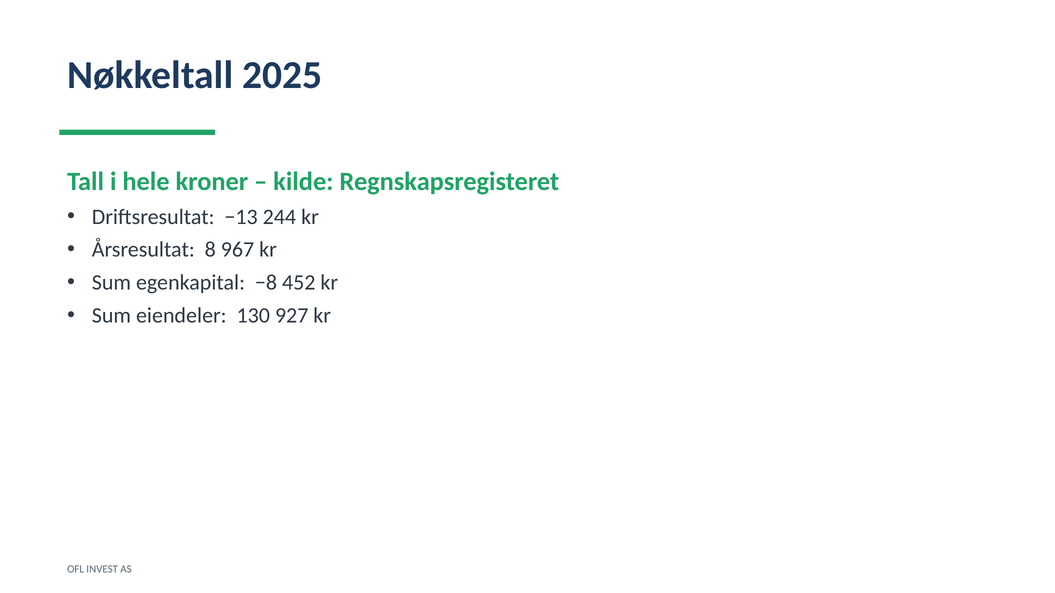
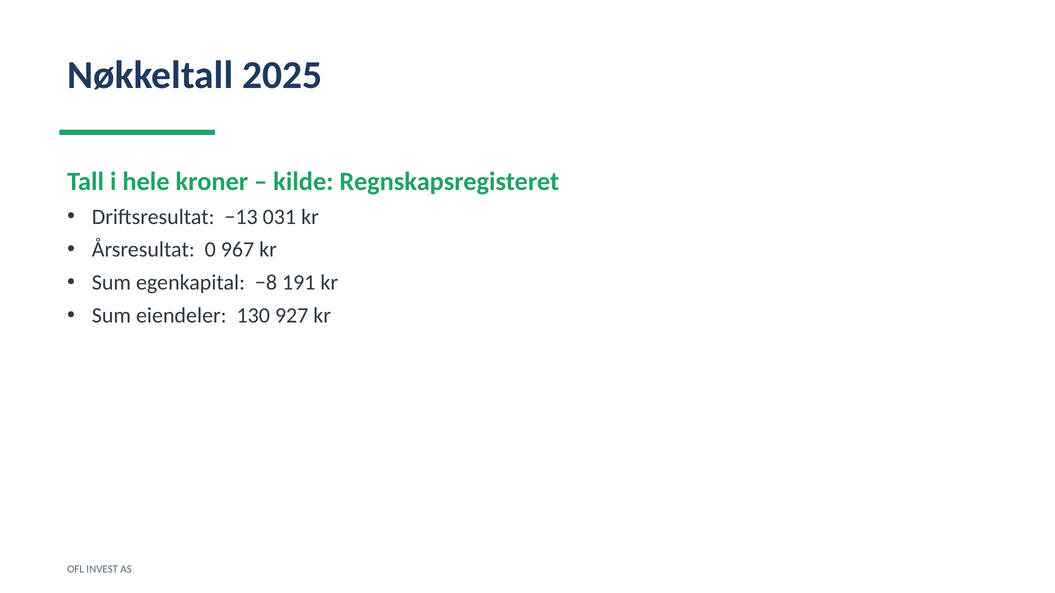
244: 244 -> 031
8: 8 -> 0
452: 452 -> 191
